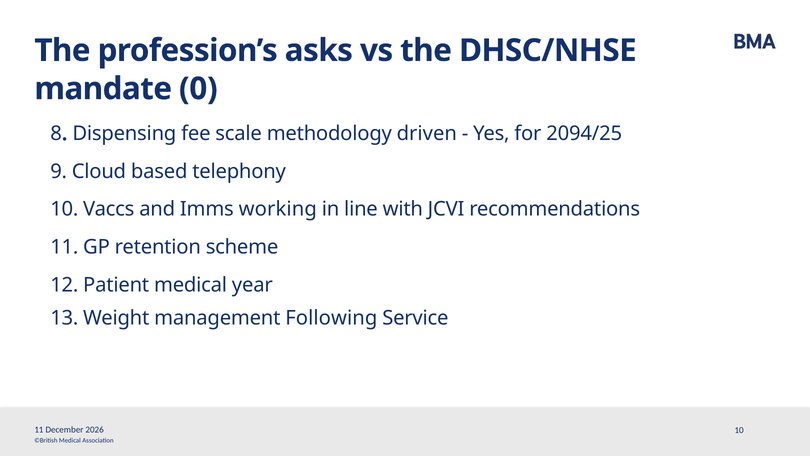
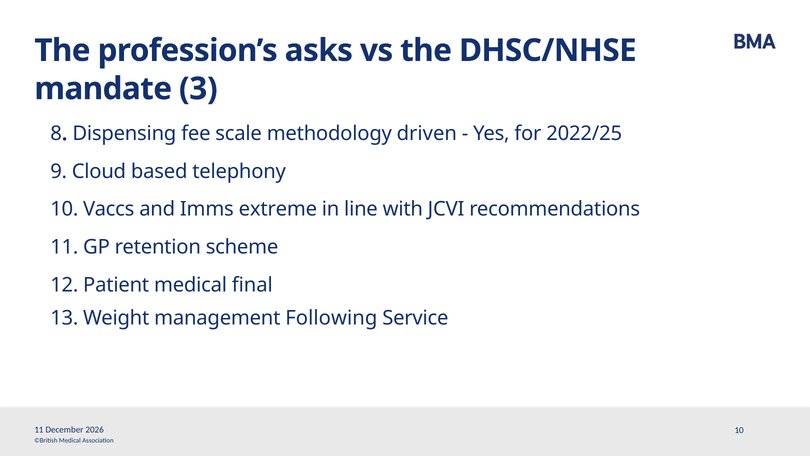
0: 0 -> 3
2094/25: 2094/25 -> 2022/25
working: working -> extreme
year: year -> final
